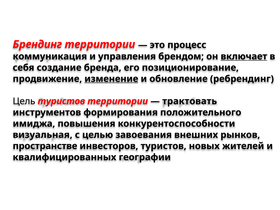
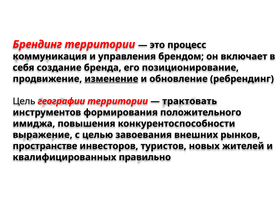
включает underline: present -> none
Цель туристов: туристов -> географии
визуальная: визуальная -> выражение
географии: географии -> правильно
